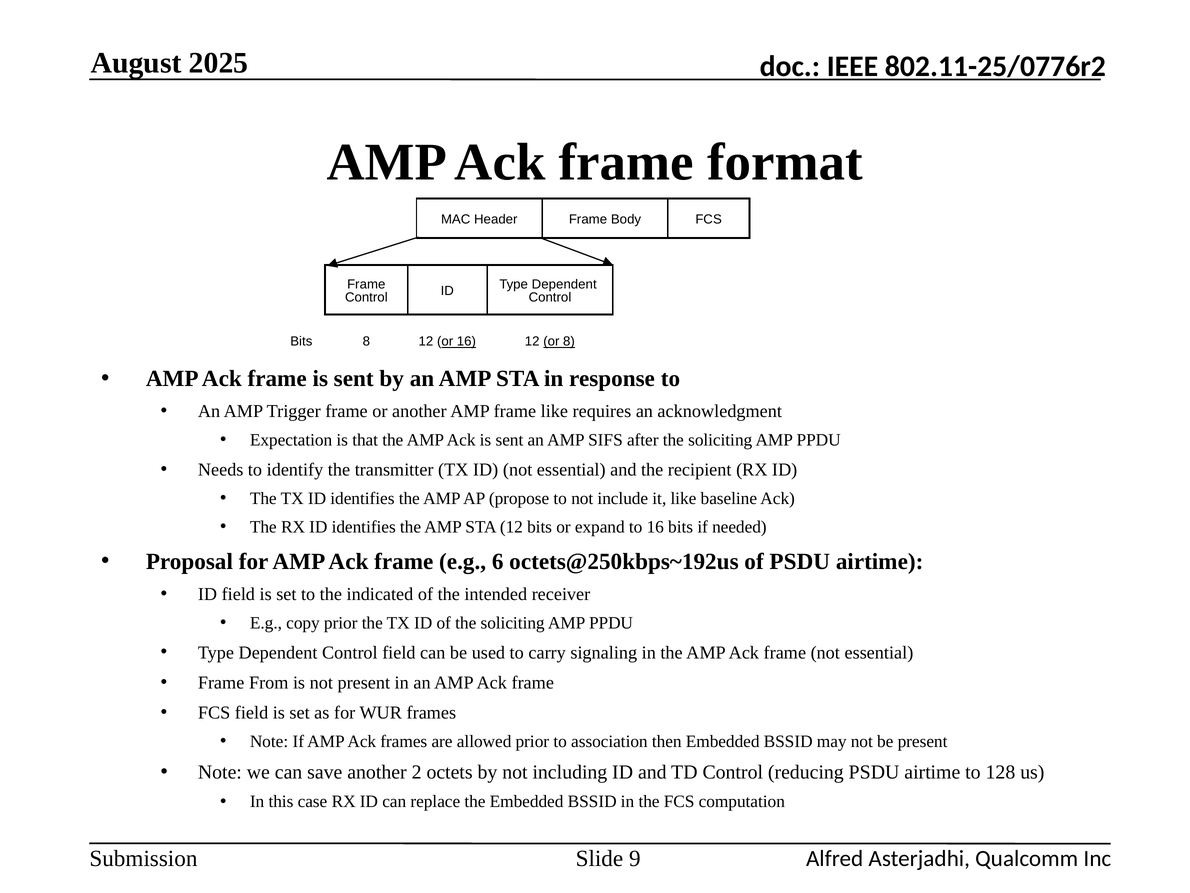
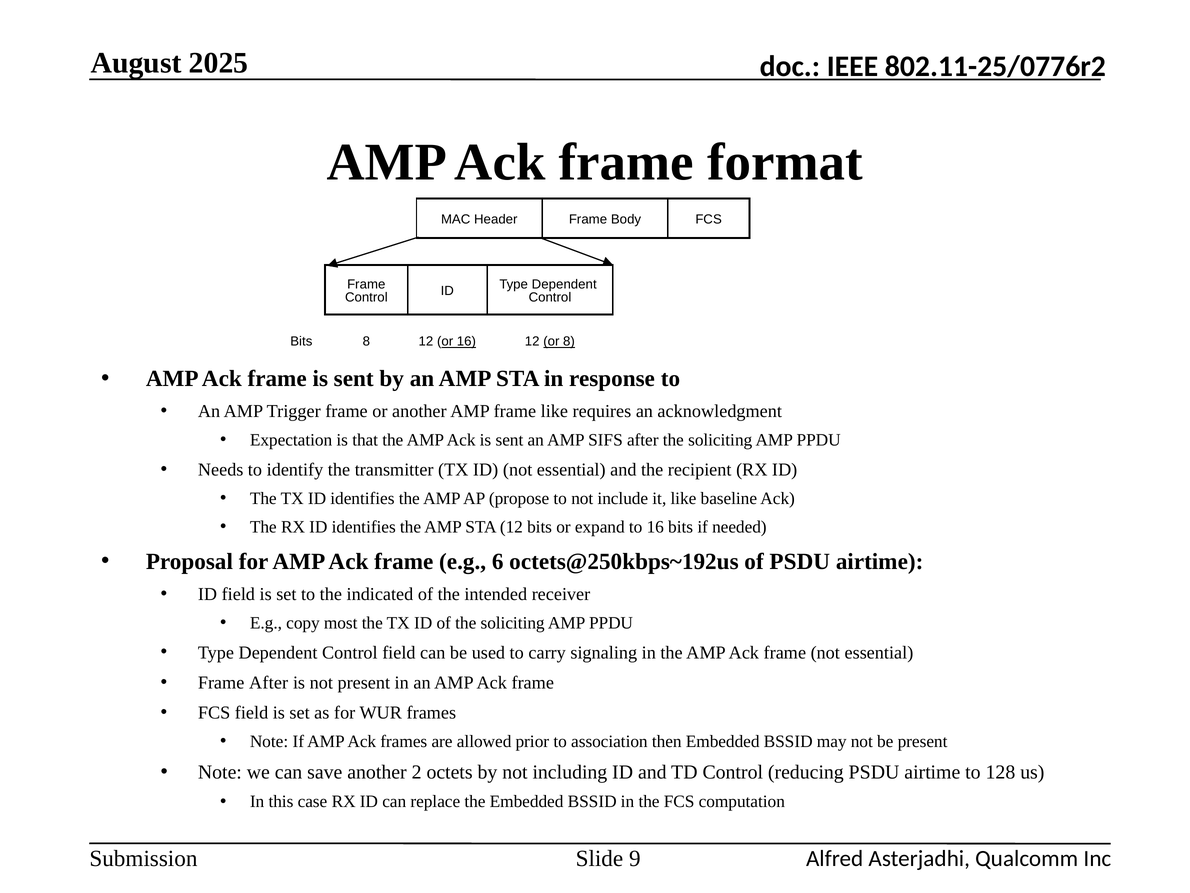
copy prior: prior -> most
Frame From: From -> After
